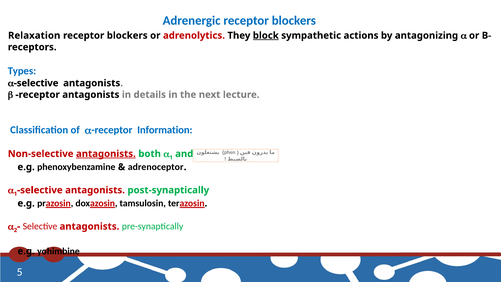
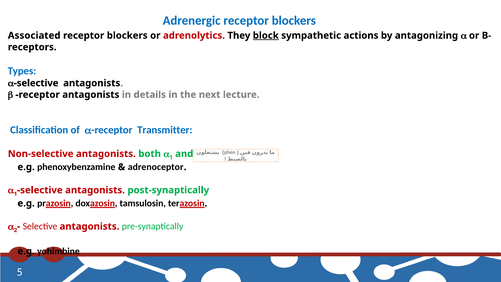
Relaxation: Relaxation -> Associated
Information: Information -> Transmitter
antagonists at (106, 154) underline: present -> none
